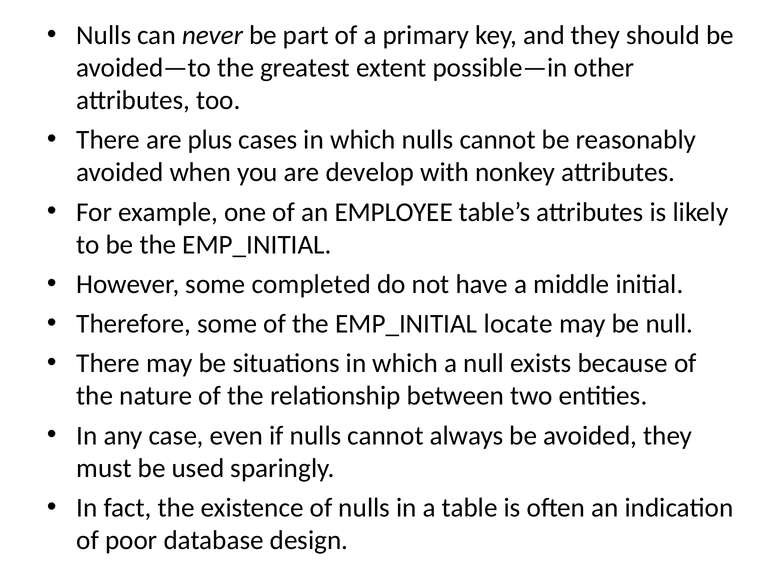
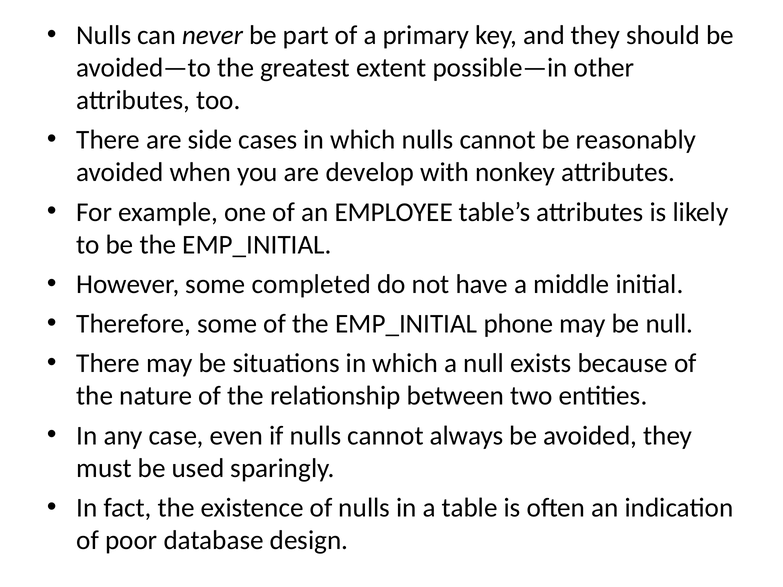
plus: plus -> side
locate: locate -> phone
